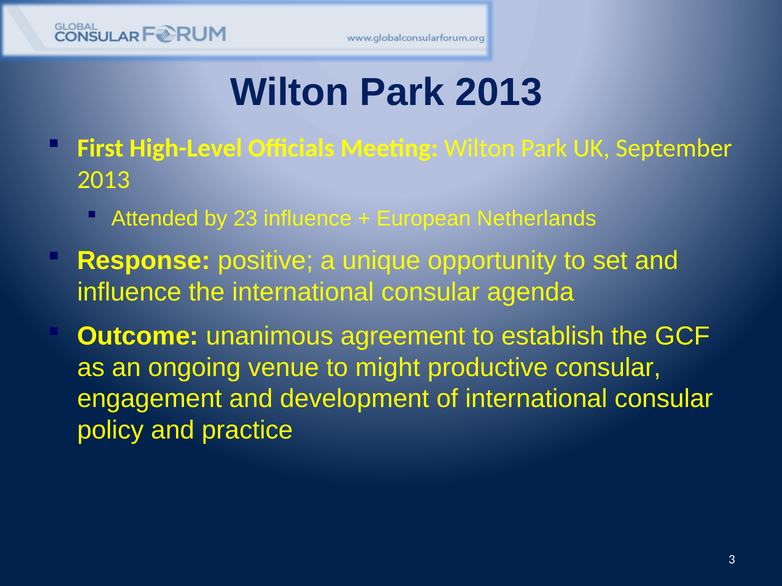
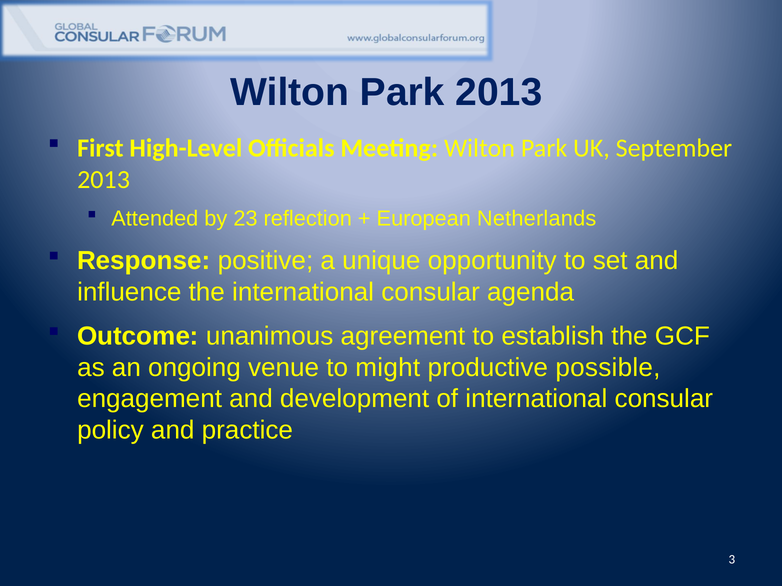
23 influence: influence -> reflection
productive consular: consular -> possible
